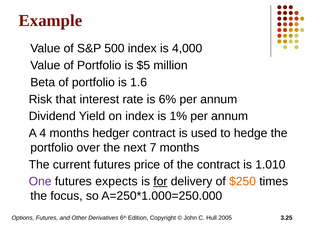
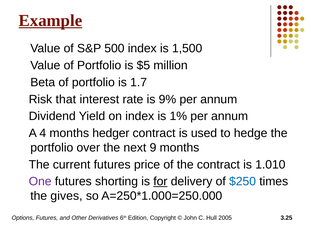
Example underline: none -> present
4,000: 4,000 -> 1,500
1.6: 1.6 -> 1.7
6%: 6% -> 9%
7: 7 -> 9
expects: expects -> shorting
$250 colour: orange -> blue
focus: focus -> gives
